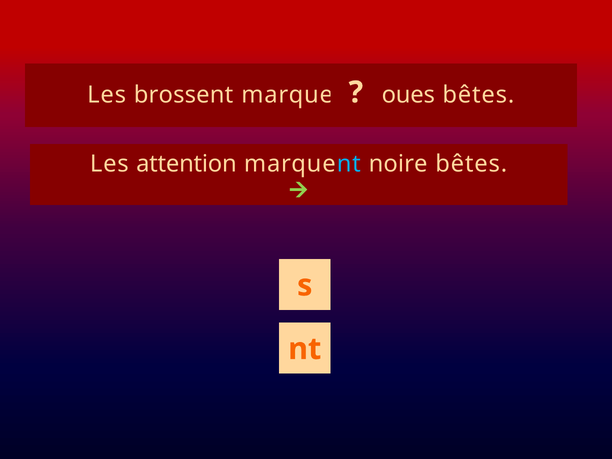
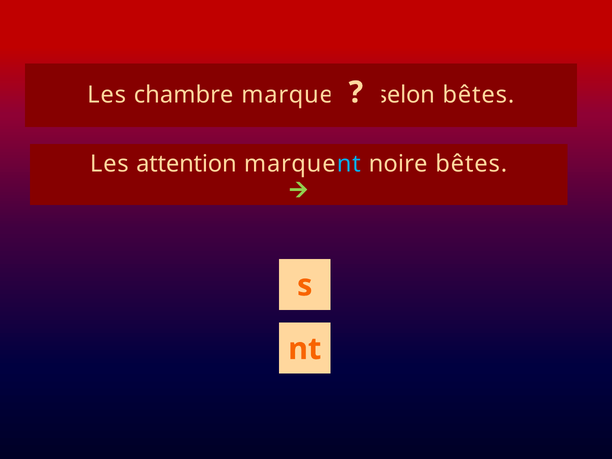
brossent: brossent -> chambre
joues: joues -> selon
